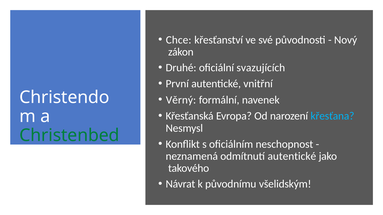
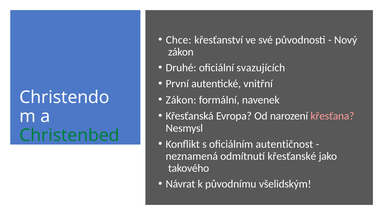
Věrný at (181, 100): Věrný -> Zákon
křesťana colour: light blue -> pink
neschopnost: neschopnost -> autentičnost
odmítnutí autentické: autentické -> křesťanské
